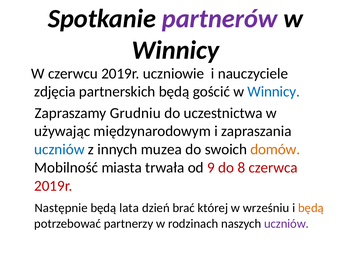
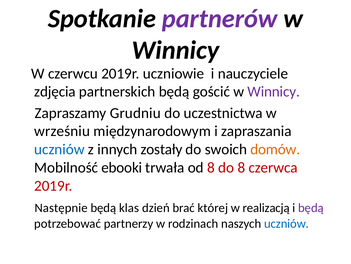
Winnicy at (274, 91) colour: blue -> purple
używając: używając -> wrześniu
muzea: muzea -> zostały
miasta: miasta -> ebooki
od 9: 9 -> 8
lata: lata -> klas
wrześniu: wrześniu -> realizacją
będą at (311, 207) colour: orange -> purple
uczniów at (286, 223) colour: purple -> blue
